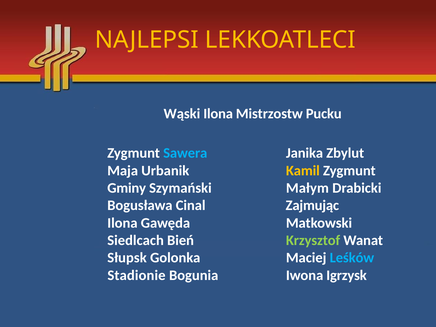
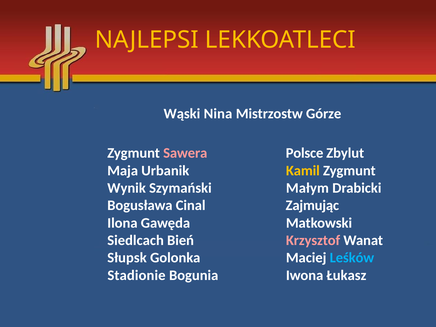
Wąski Ilona: Ilona -> Nina
Pucku: Pucku -> Górze
Sawera colour: light blue -> pink
Janika: Janika -> Polsce
Gminy: Gminy -> Wynik
Krzysztof colour: light green -> pink
Igrzysk: Igrzysk -> Łukasz
